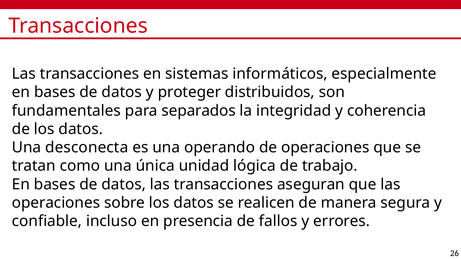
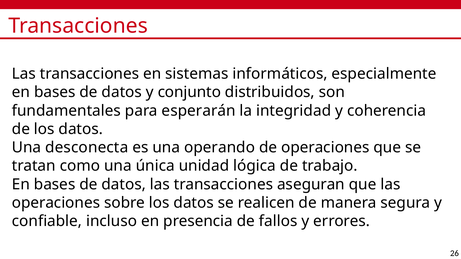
proteger: proteger -> conjunto
separados: separados -> esperarán
